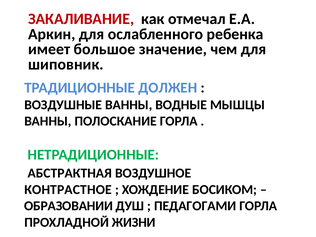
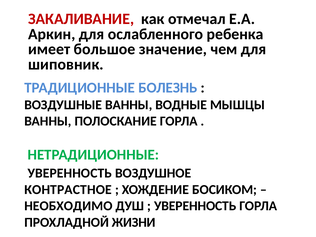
ДОЛЖЕН: ДОЛЖЕН -> БОЛЕЗНЬ
АБСТРАКТНАЯ at (70, 173): АБСТРАКТНАЯ -> УВЕРЕННОСТЬ
ОБРАЗОВАНИИ: ОБРАЗОВАНИИ -> НЕОБХОДИМО
ПЕДАГОГАМИ at (195, 206): ПЕДАГОГАМИ -> УВЕРЕННОСТЬ
